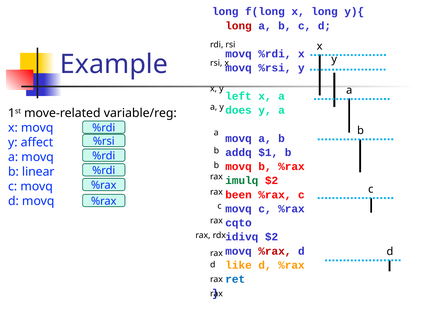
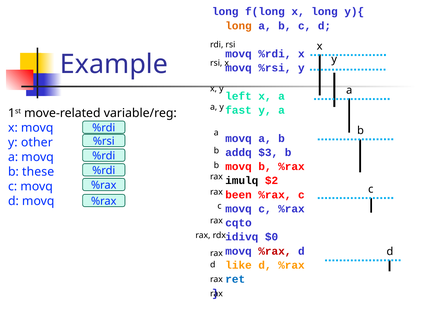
long at (239, 26) colour: red -> orange
does: does -> fast
affect: affect -> other
$1: $1 -> $3
linear: linear -> these
imulq colour: green -> black
idivq $2: $2 -> $0
